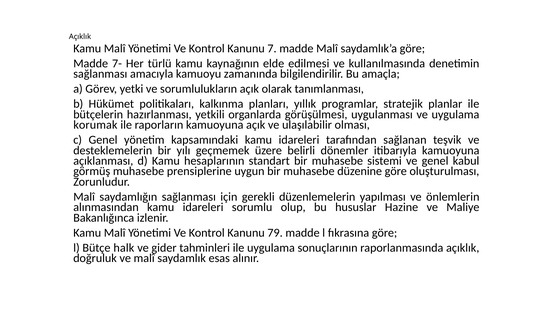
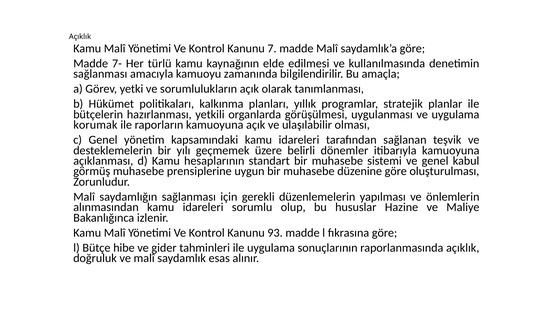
79: 79 -> 93
halk: halk -> hibe
